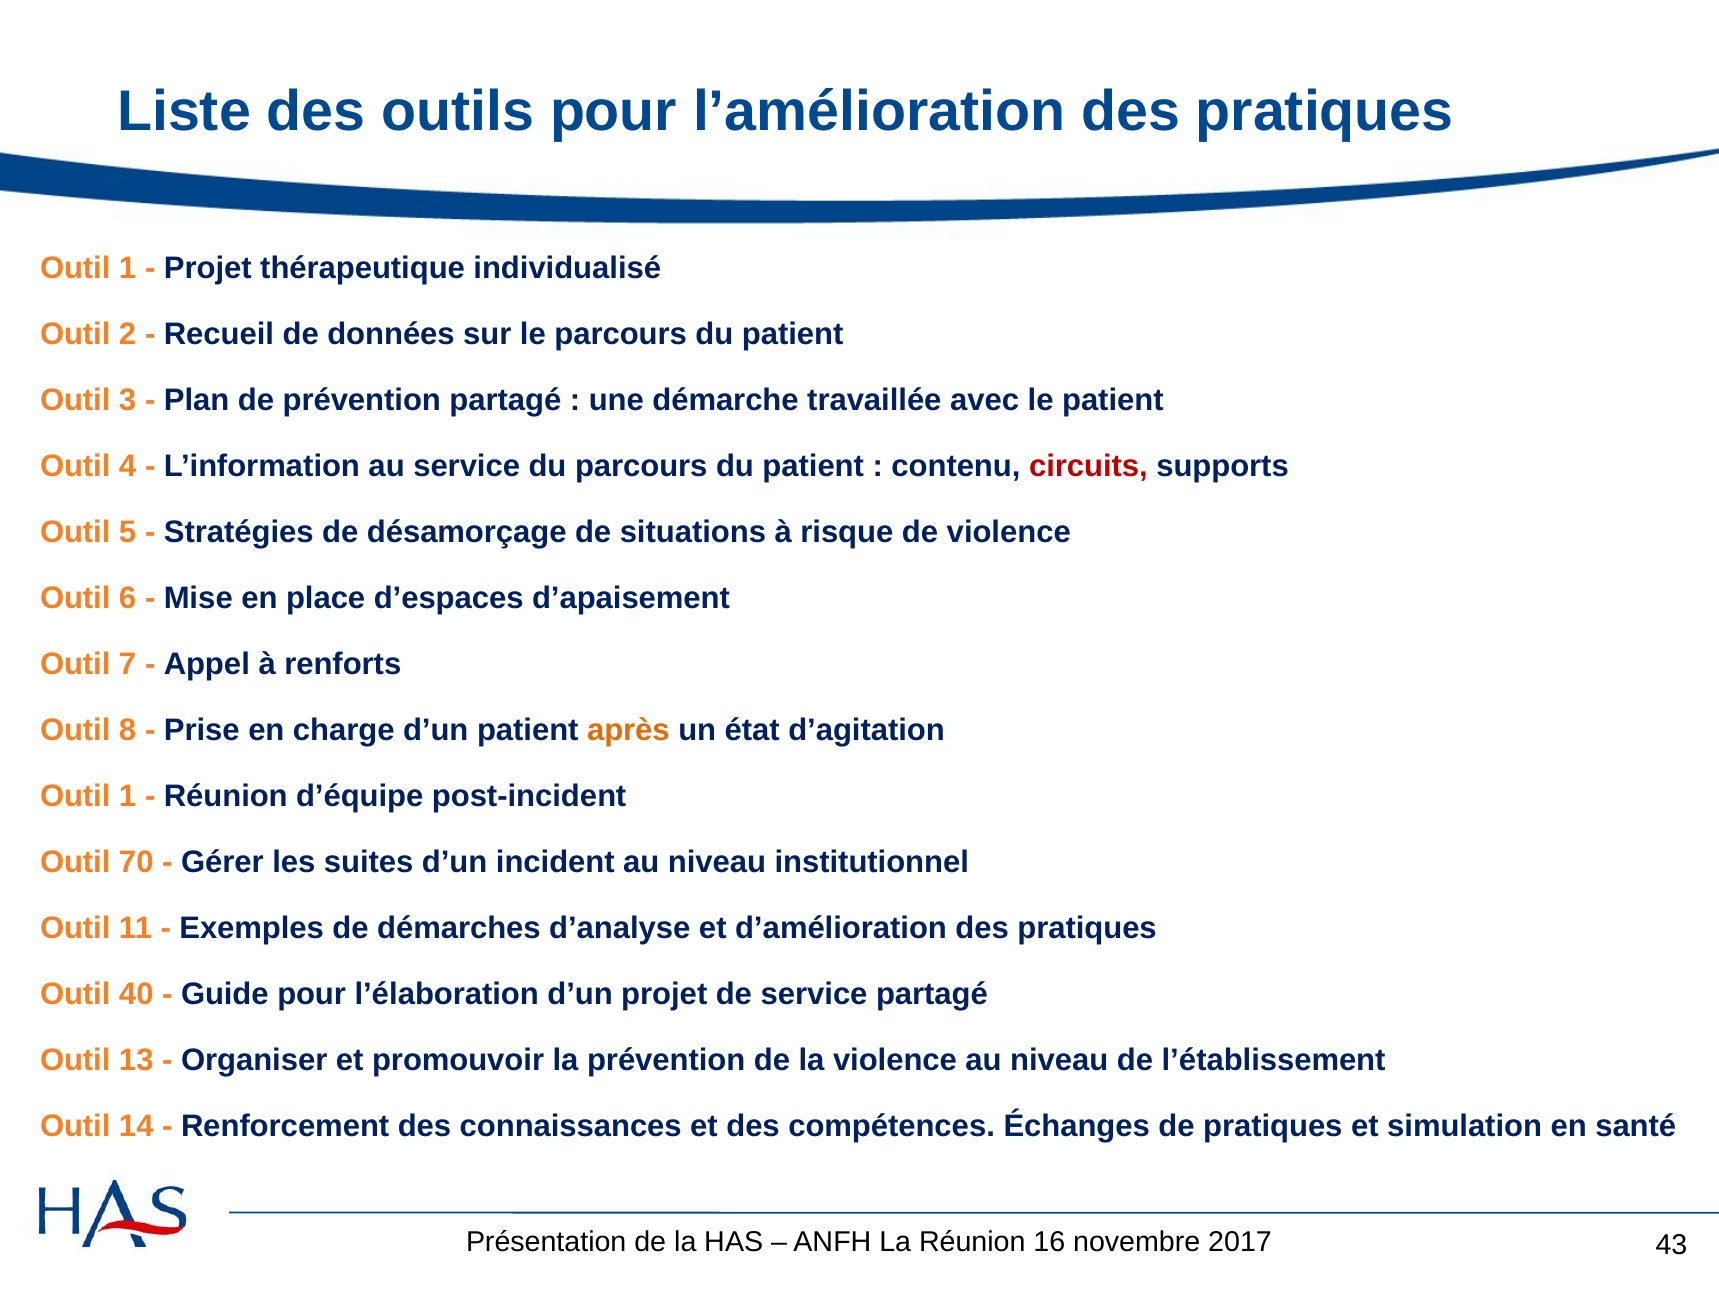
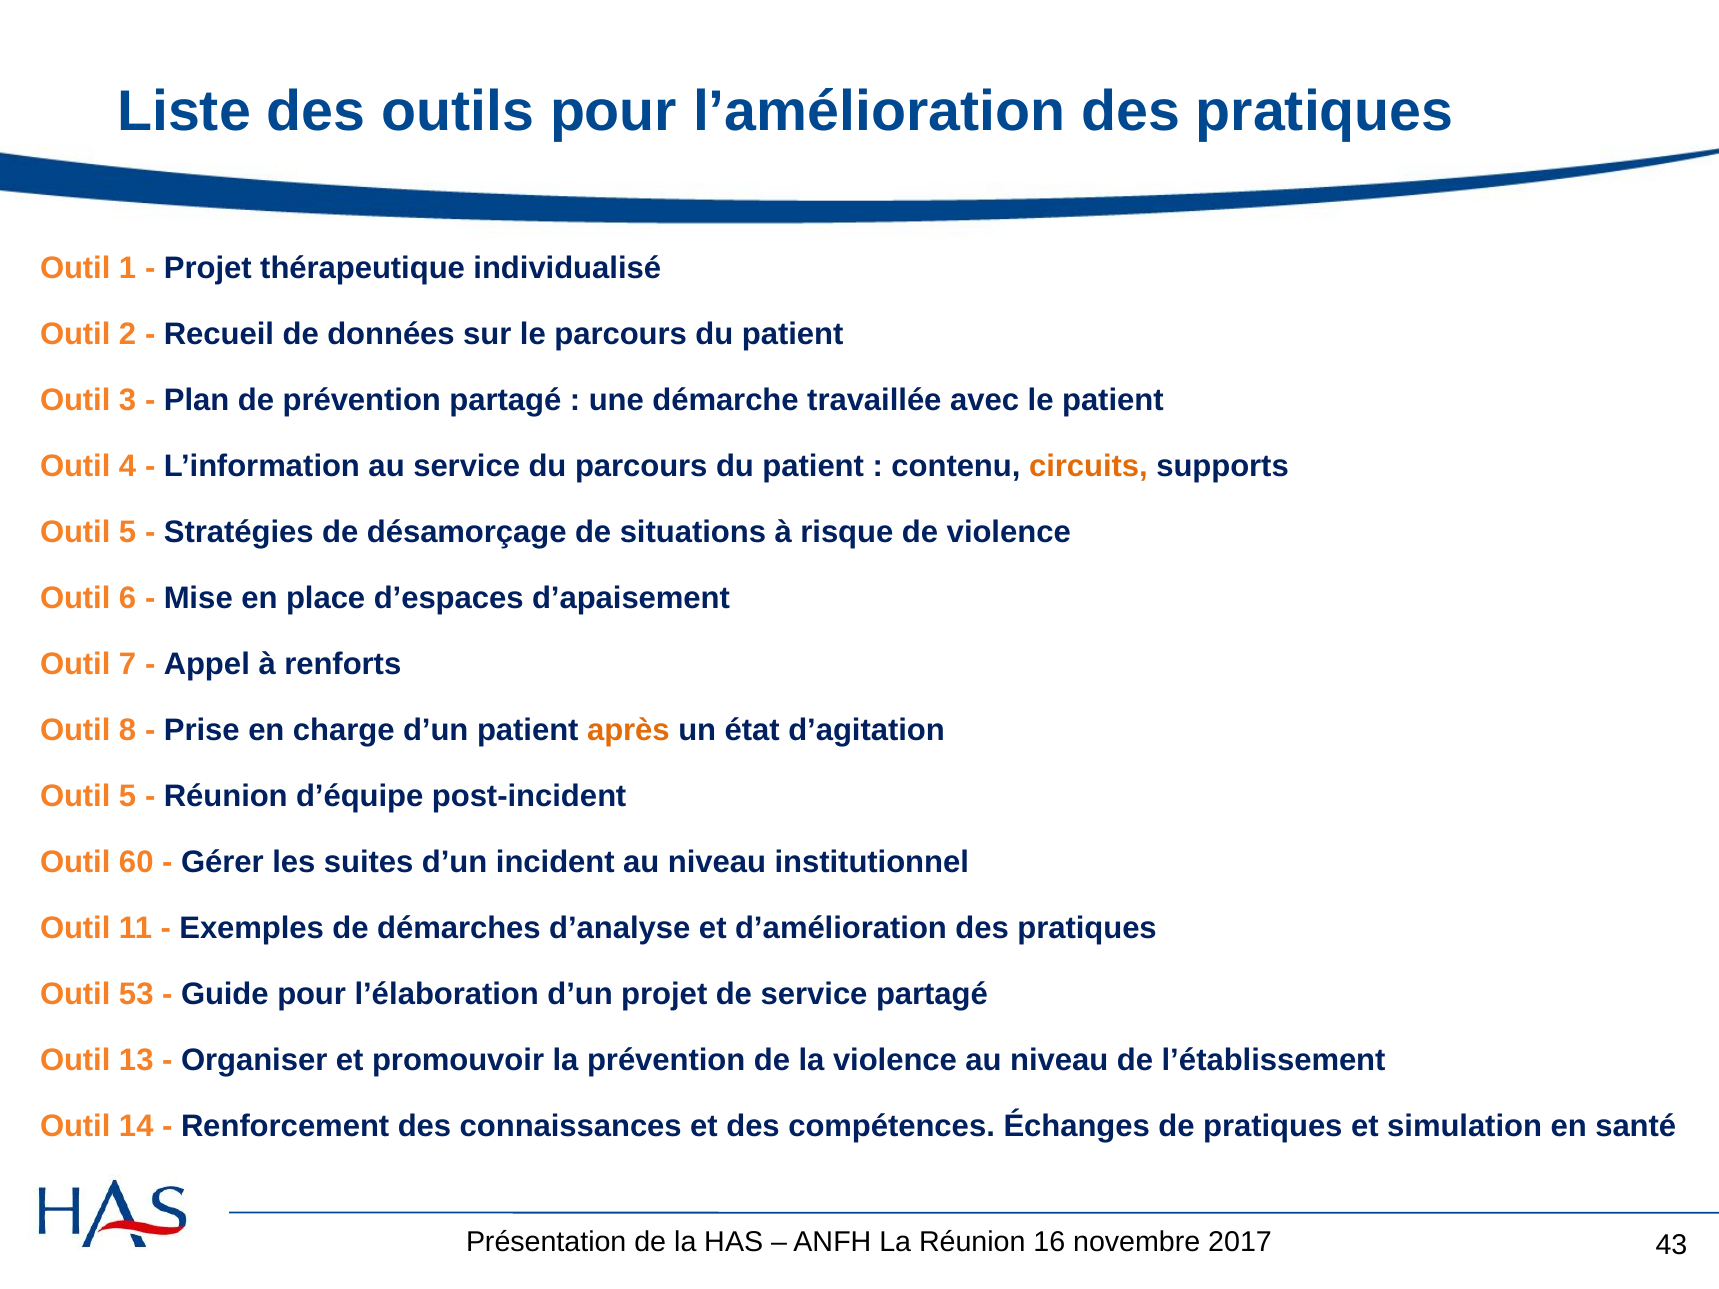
circuits colour: red -> orange
1 at (128, 796): 1 -> 5
70: 70 -> 60
40: 40 -> 53
